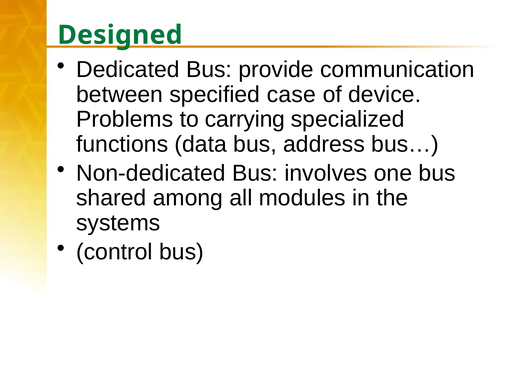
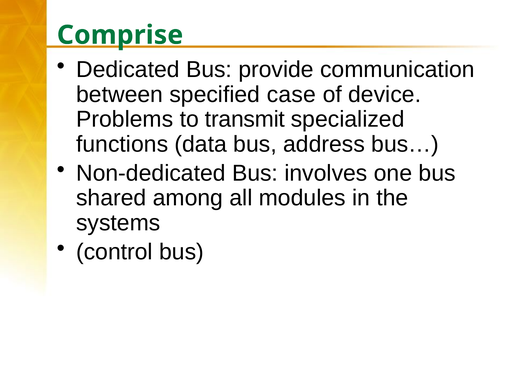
Designed: Designed -> Comprise
carrying: carrying -> transmit
